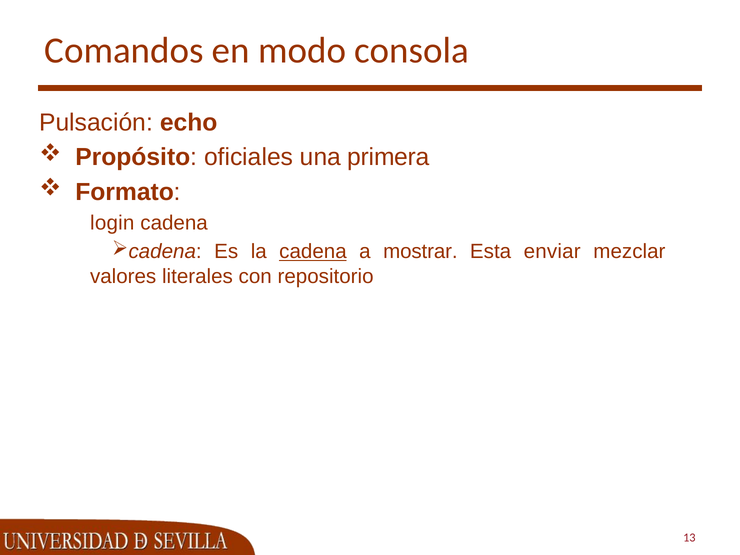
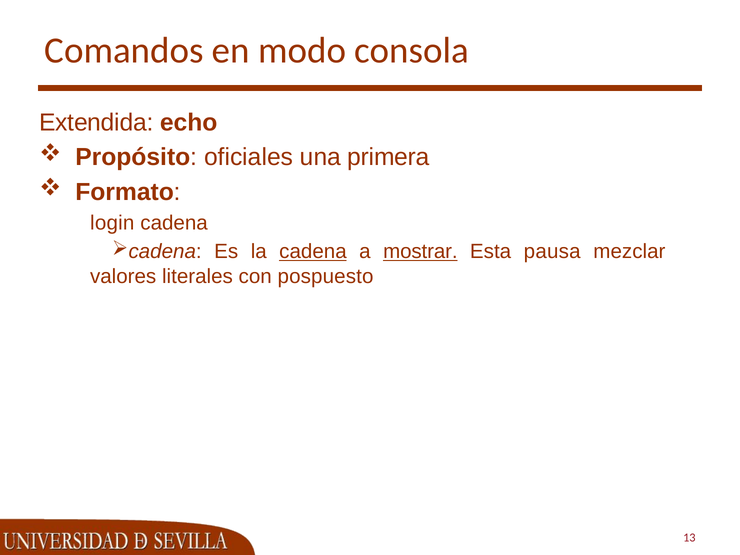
Pulsación: Pulsación -> Extendida
mostrar underline: none -> present
enviar: enviar -> pausa
repositorio: repositorio -> pospuesto
